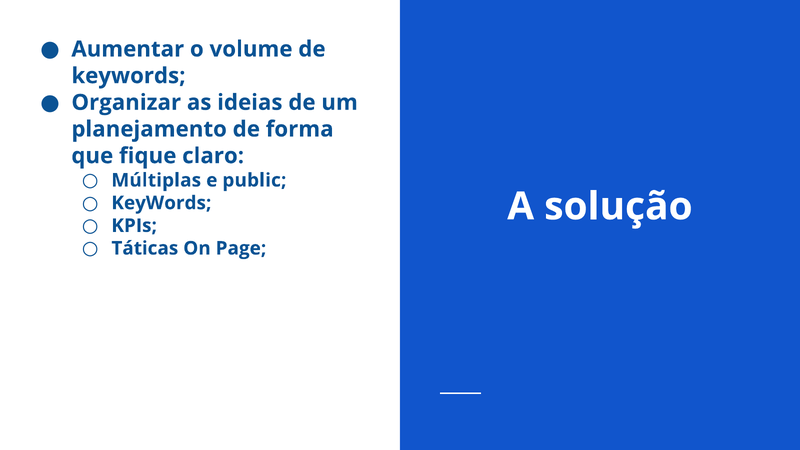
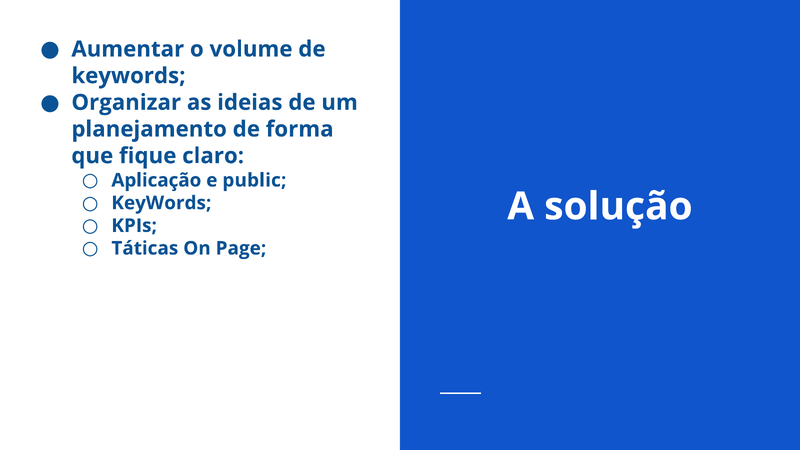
Múltiplas: Múltiplas -> Aplicação
